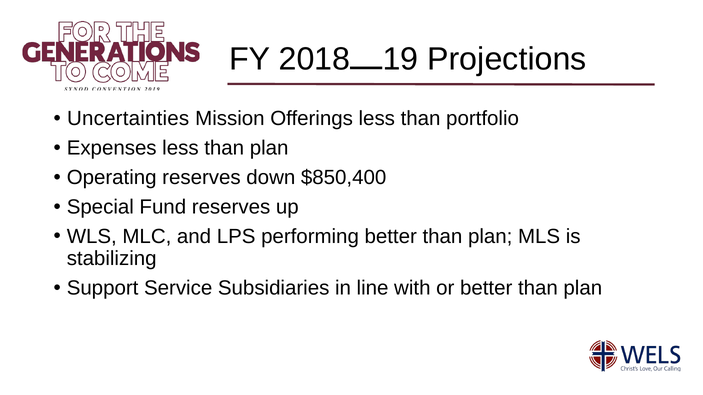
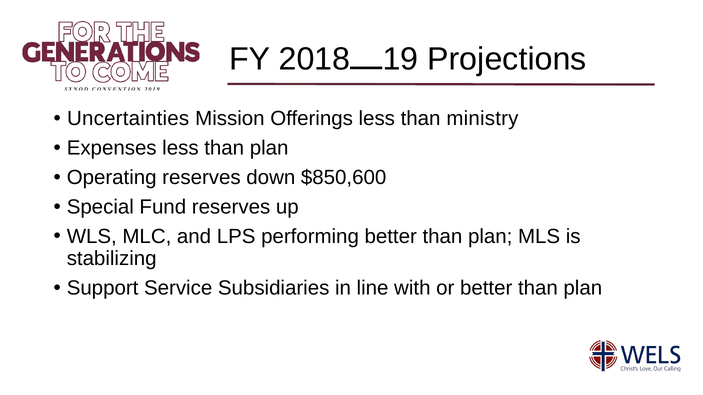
portfolio: portfolio -> ministry
$850,400: $850,400 -> $850,600
